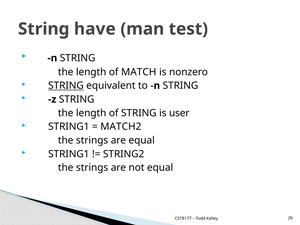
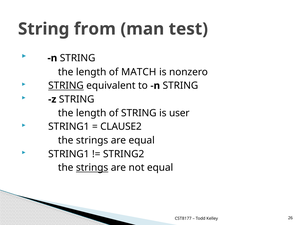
have: have -> from
MATCH2: MATCH2 -> CLAUSE2
strings at (92, 168) underline: none -> present
